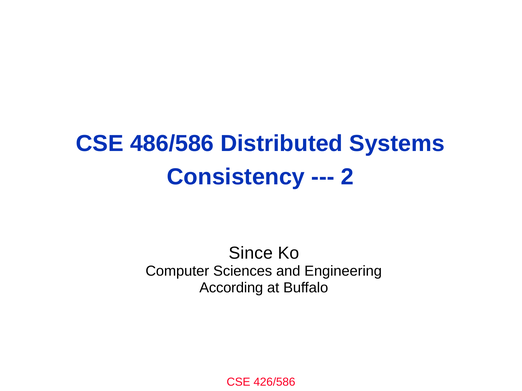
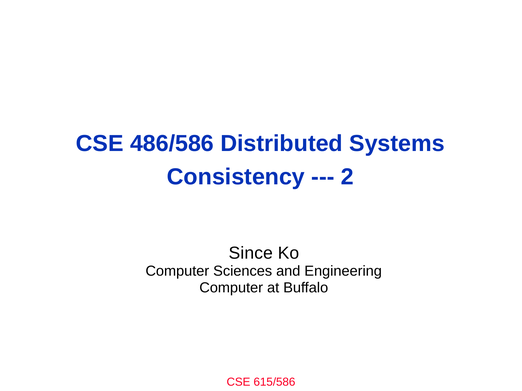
According at (231, 288): According -> Computer
426/586: 426/586 -> 615/586
